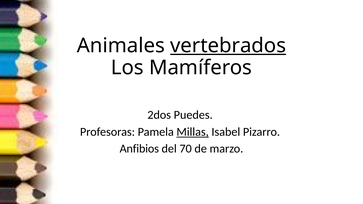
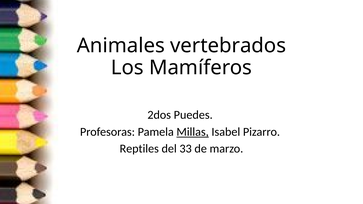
vertebrados underline: present -> none
Anfibios: Anfibios -> Reptiles
70: 70 -> 33
